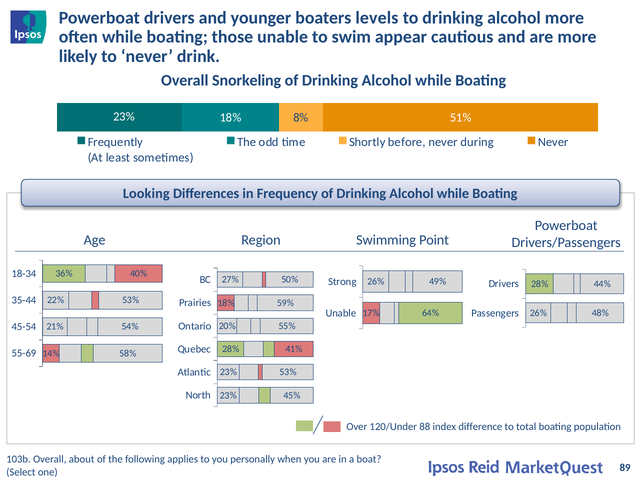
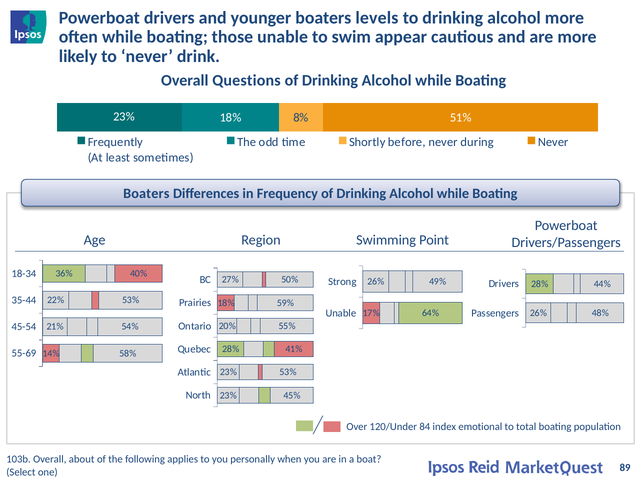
Snorkeling: Snorkeling -> Questions
Looking at (146, 194): Looking -> Boaters
88: 88 -> 84
difference: difference -> emotional
